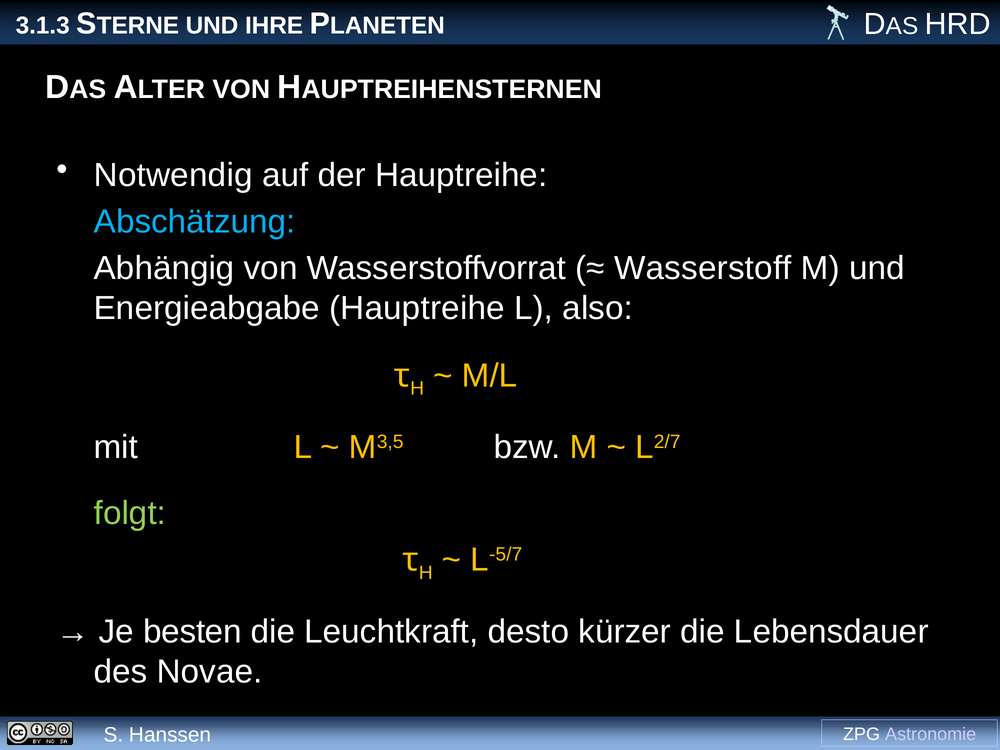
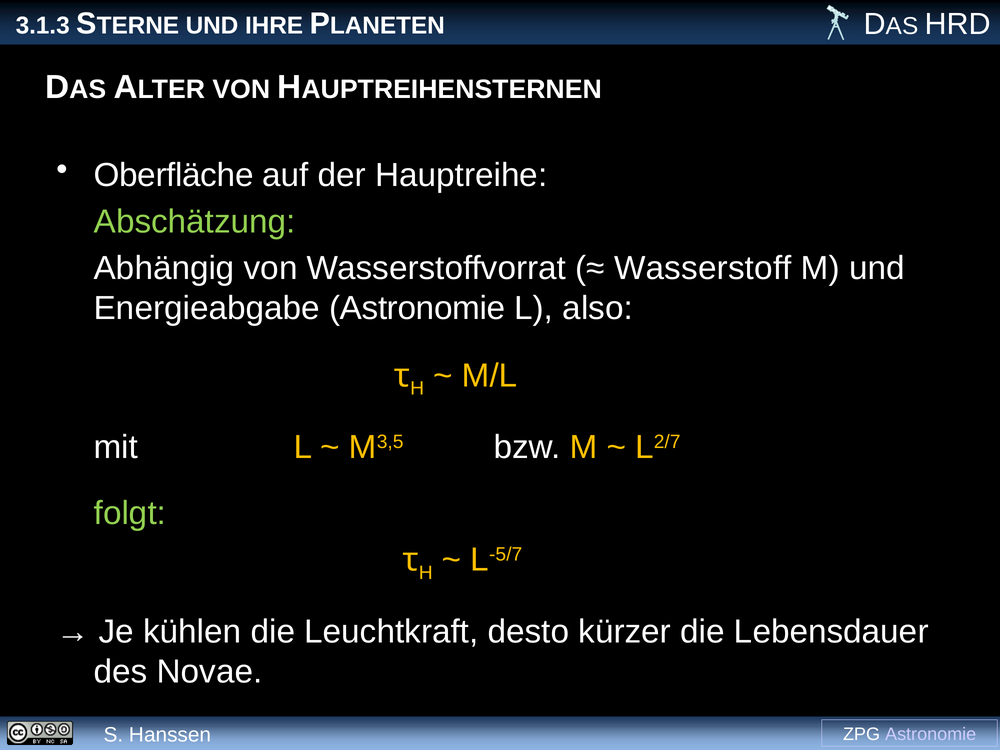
Notwendig: Notwendig -> Oberfläche
Abschätzung colour: light blue -> light green
Energieabgabe Hauptreihe: Hauptreihe -> Astronomie
besten: besten -> kühlen
